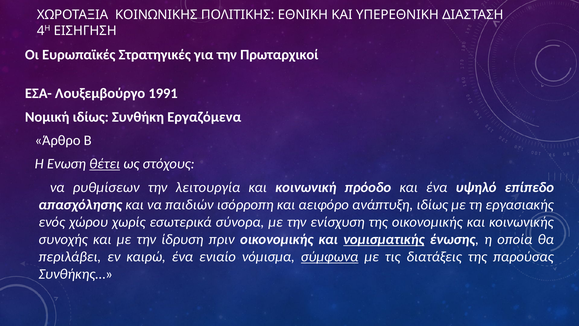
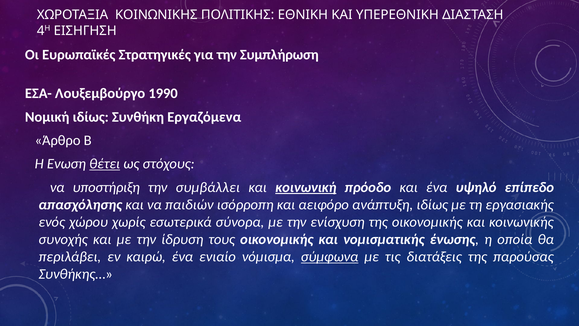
Πρωταρχικοί: Πρωταρχικοί -> Συμπλήρωση
1991: 1991 -> 1990
ρυθμίσεων: ρυθμίσεων -> υποστήριξη
λειτουργία: λειτουργία -> συμβάλλει
κοινωνική underline: none -> present
πριν: πριν -> τους
νομισματικής underline: present -> none
